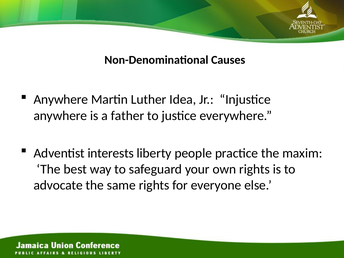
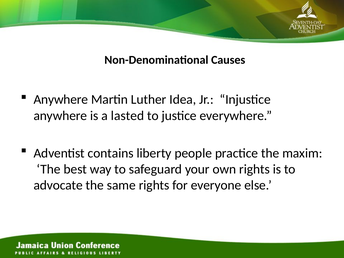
father: father -> lasted
interests: interests -> contains
